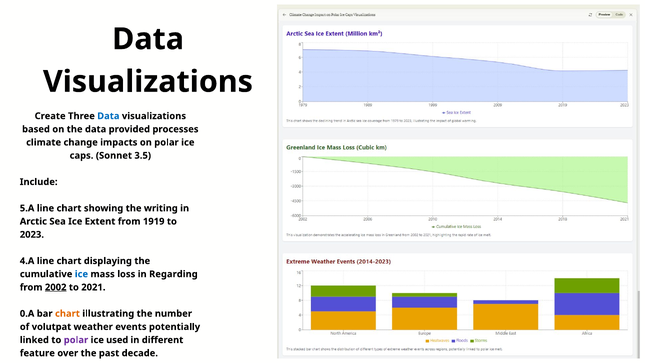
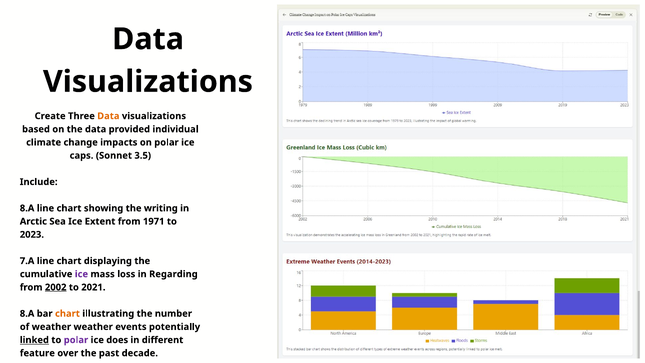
Data at (108, 116) colour: blue -> orange
processes: processes -> individual
5.A at (27, 208): 5.A -> 8.A
1919: 1919 -> 1971
4.A: 4.A -> 7.A
ice at (81, 274) colour: blue -> purple
0.A at (27, 313): 0.A -> 8.A
of volutpat: volutpat -> weather
linked underline: none -> present
used: used -> does
